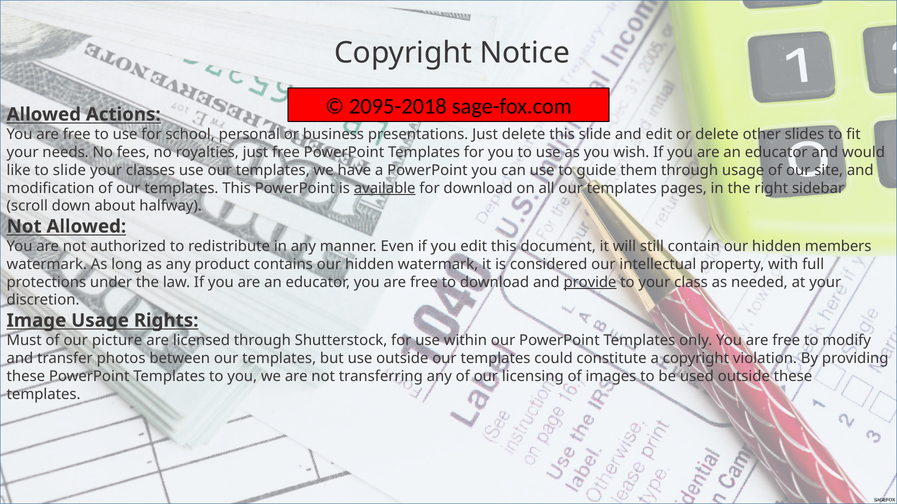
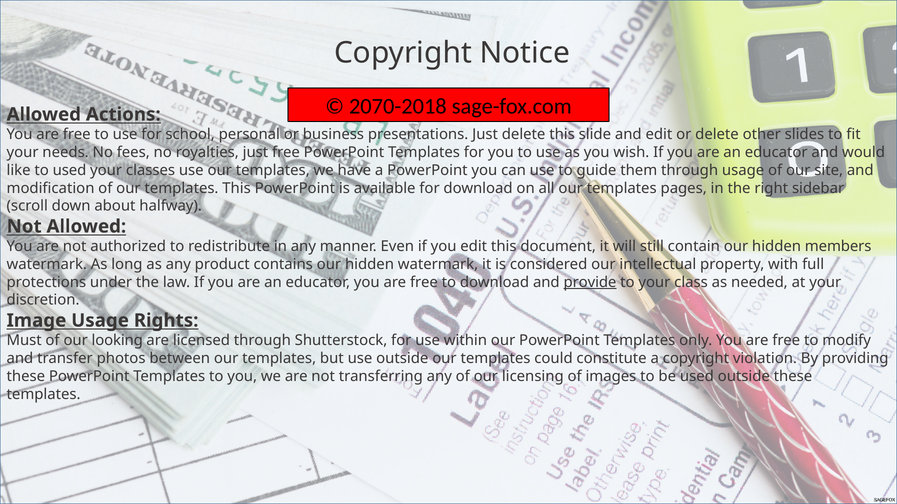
2095-2018: 2095-2018 -> 2070-2018
to slide: slide -> used
available underline: present -> none
picture: picture -> looking
